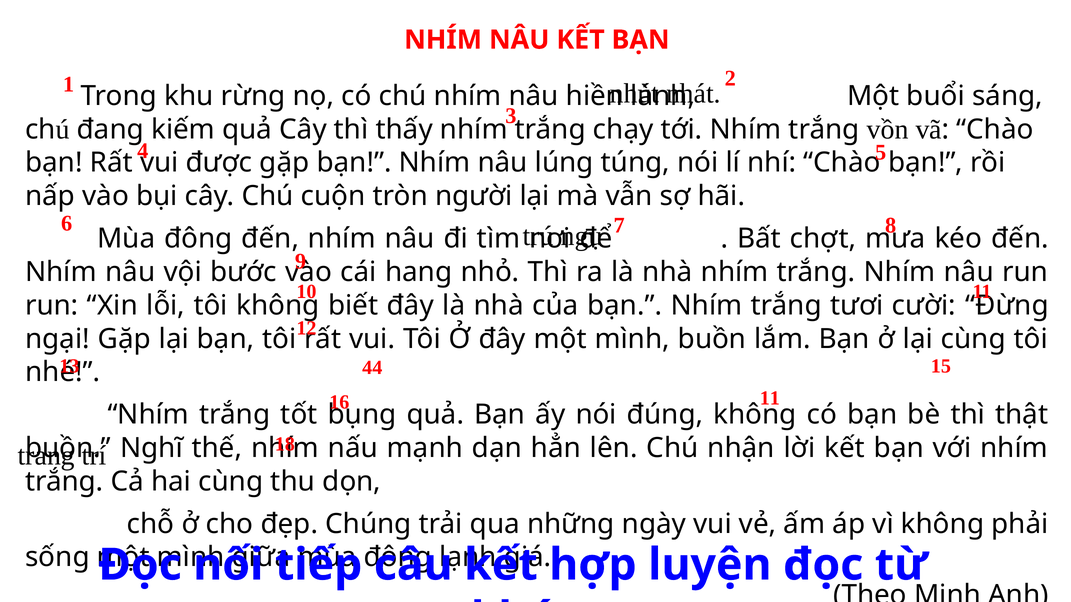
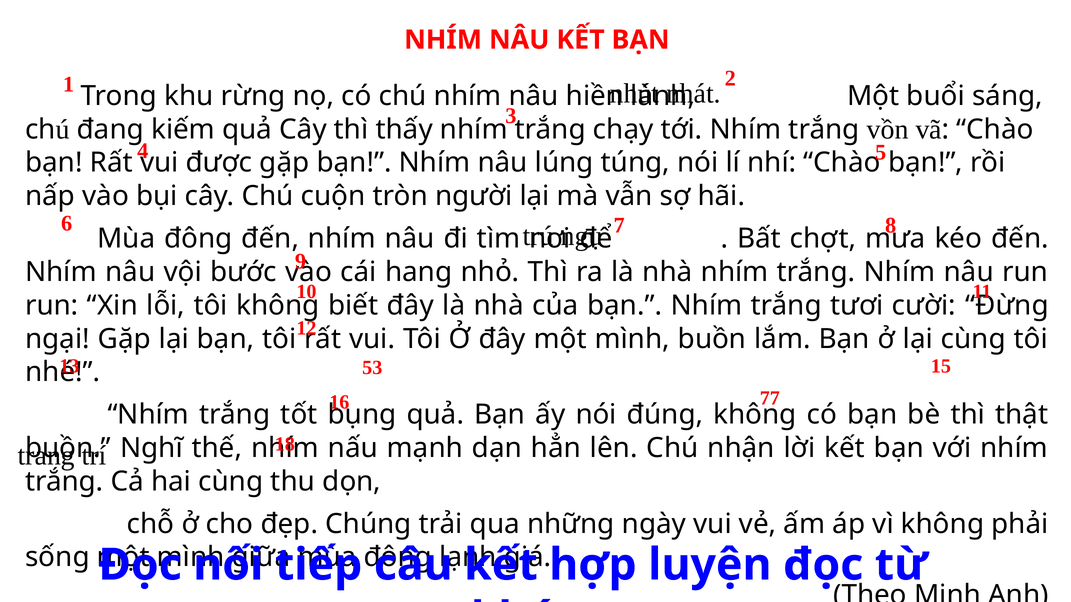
44: 44 -> 53
16 11: 11 -> 77
